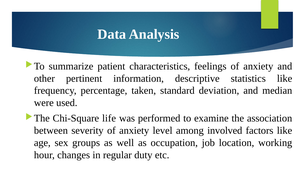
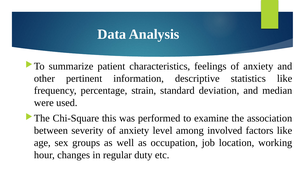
taken: taken -> strain
life: life -> this
